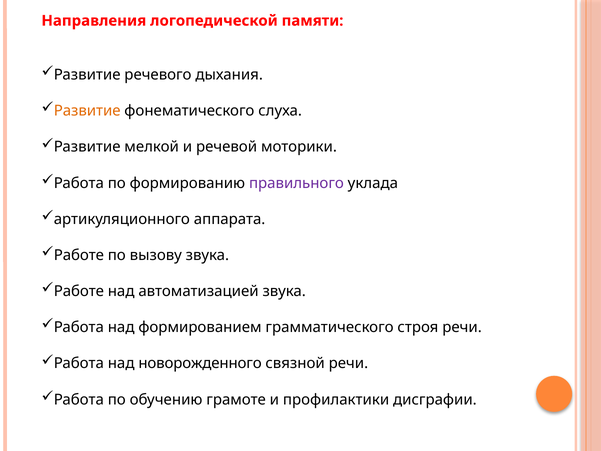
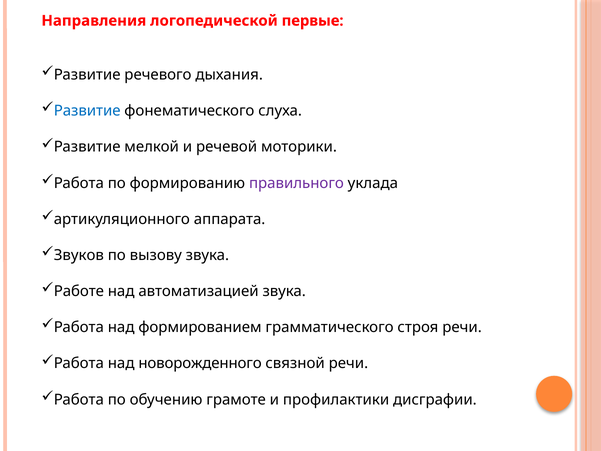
памяти: памяти -> первые
Развитие at (87, 111) colour: orange -> blue
Работе at (79, 255): Работе -> Звуков
